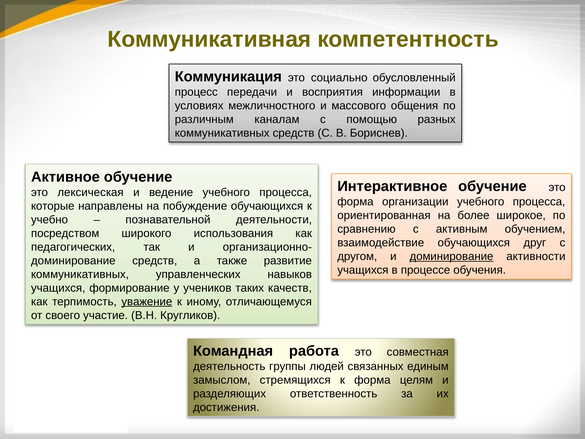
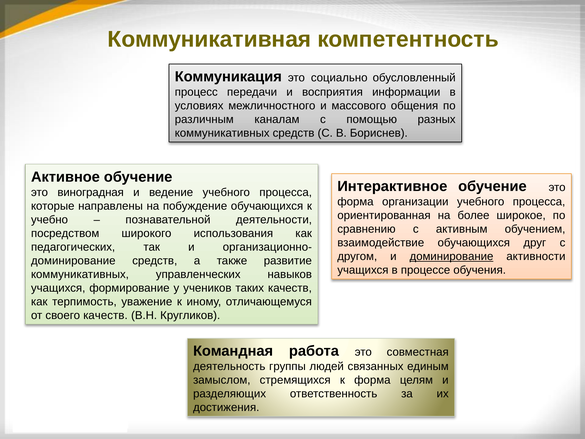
лексическая: лексическая -> виноградная
уважение underline: present -> none
своего участие: участие -> качеств
